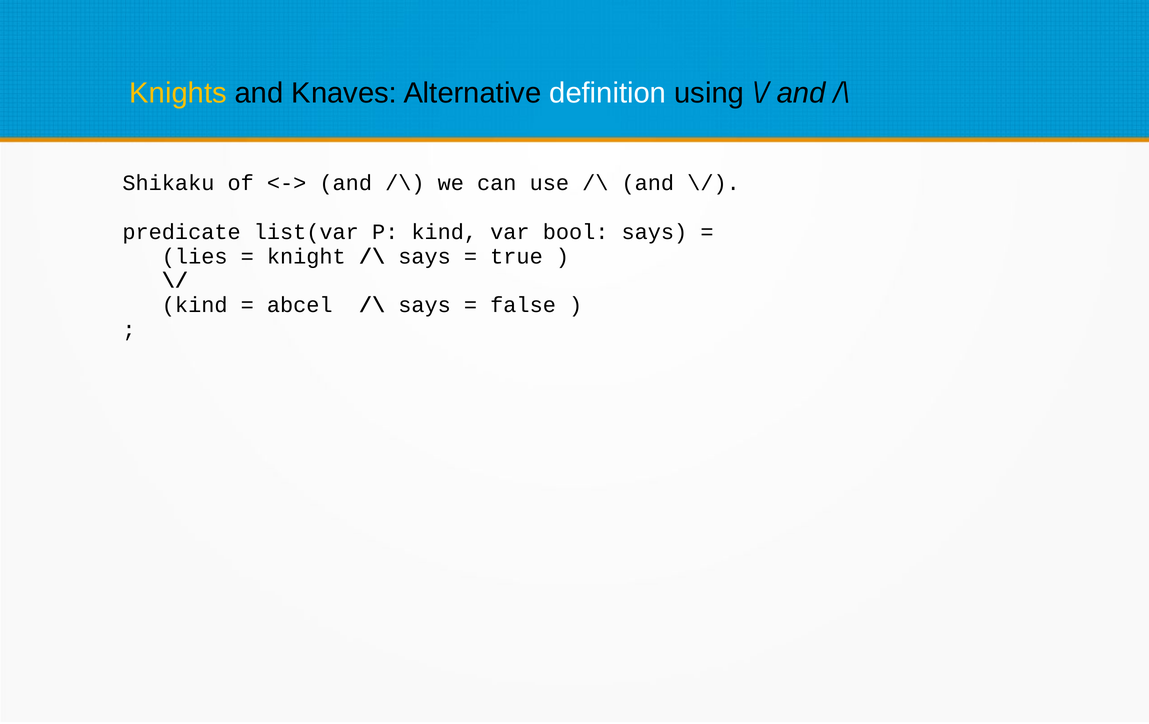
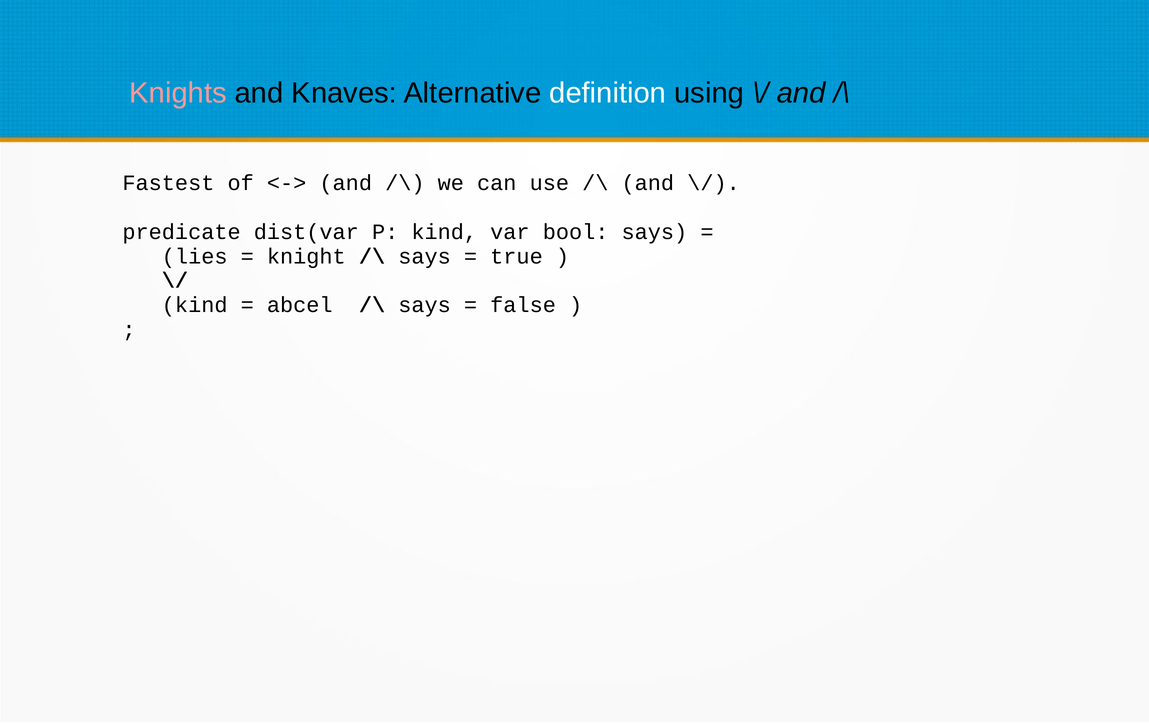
Knights colour: yellow -> pink
Shikaku: Shikaku -> Fastest
list(var: list(var -> dist(var
